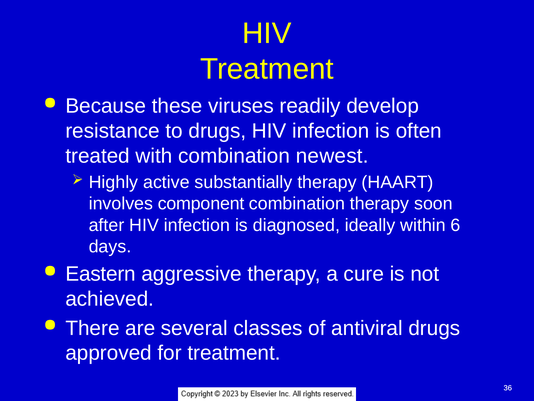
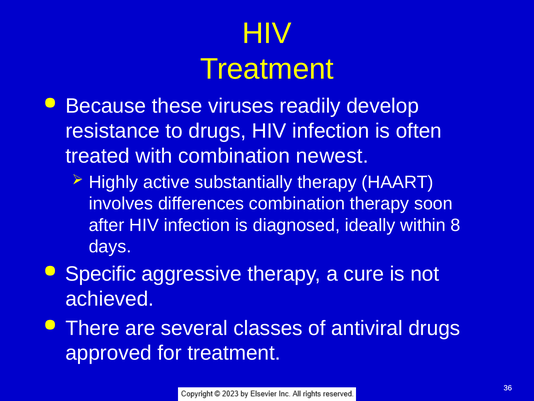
component: component -> differences
6: 6 -> 8
Eastern: Eastern -> Specific
